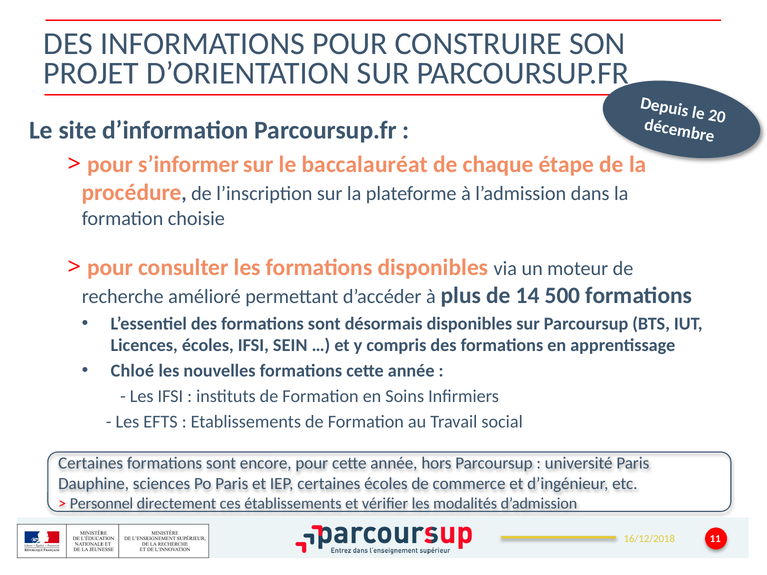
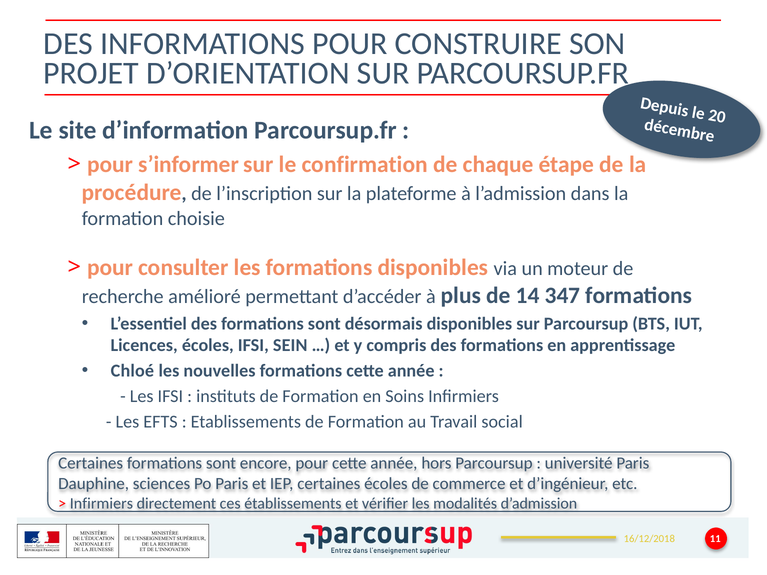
baccalauréat: baccalauréat -> confirmation
500: 500 -> 347
Personnel at (102, 503): Personnel -> Infirmiers
